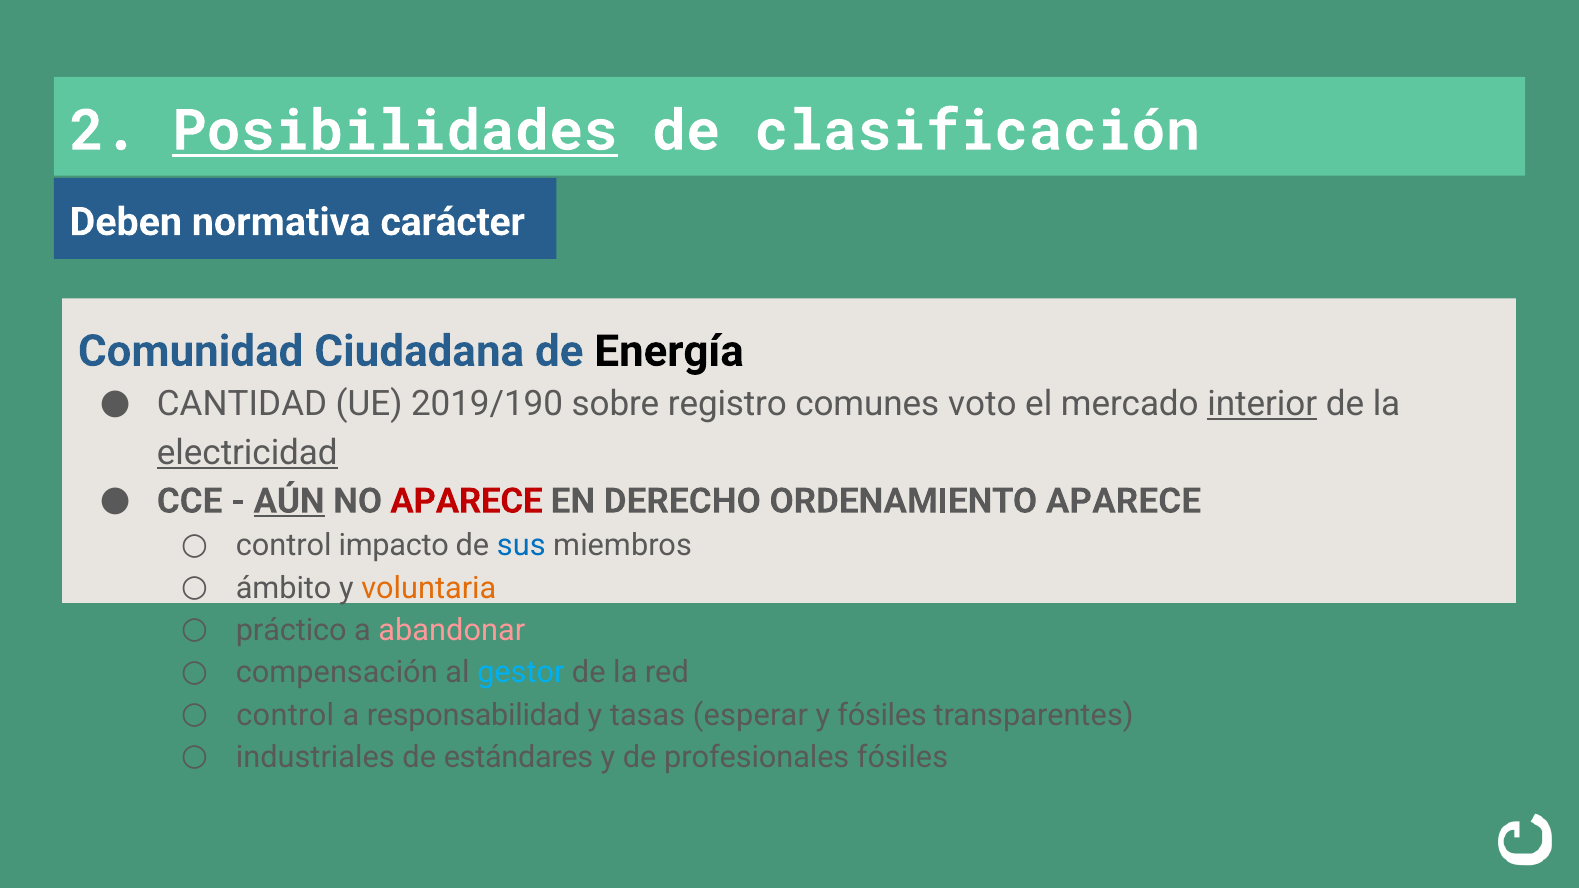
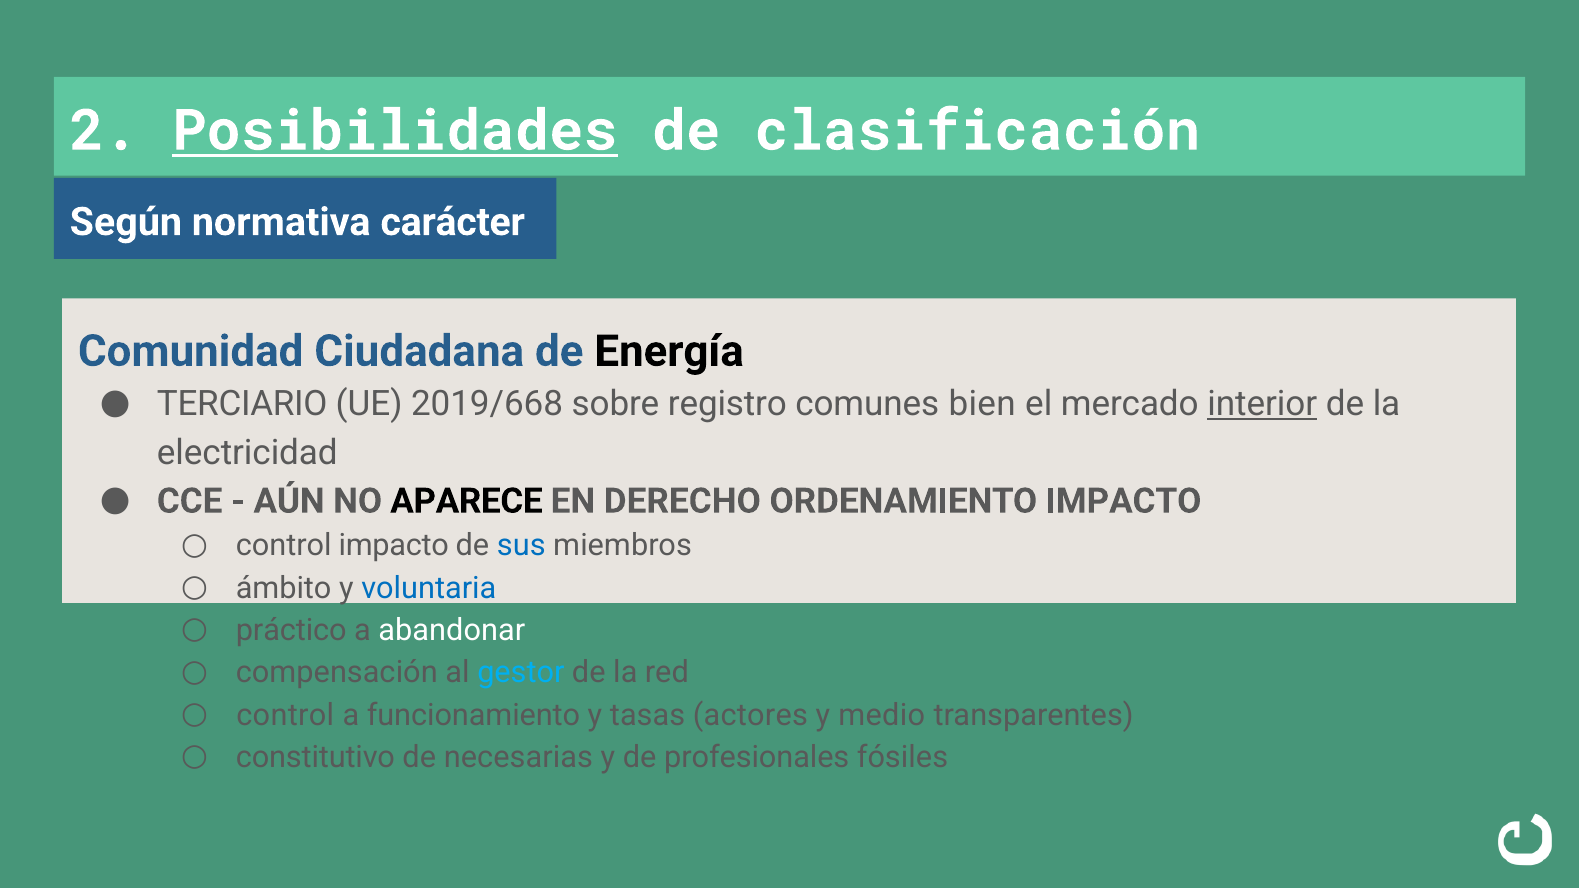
Deben: Deben -> Según
CANTIDAD: CANTIDAD -> TERCIARIO
2019/190: 2019/190 -> 2019/668
voto: voto -> bien
electricidad underline: present -> none
AÚN underline: present -> none
APARECE at (466, 501) colour: red -> black
ORDENAMIENTO APARECE: APARECE -> IMPACTO
voluntaria colour: orange -> blue
abandonar colour: pink -> white
responsabilidad: responsabilidad -> funcionamiento
esperar: esperar -> actores
y fósiles: fósiles -> medio
industriales: industriales -> constitutivo
estándares: estándares -> necesarias
